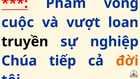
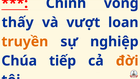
Phàm: Phàm -> Chính
cuộc: cuộc -> thấy
truyền colour: black -> orange
